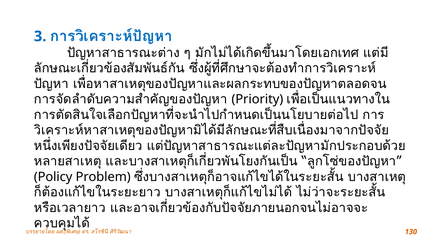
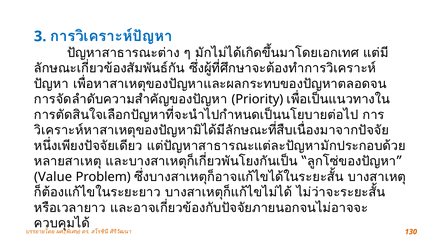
Policy: Policy -> Value
